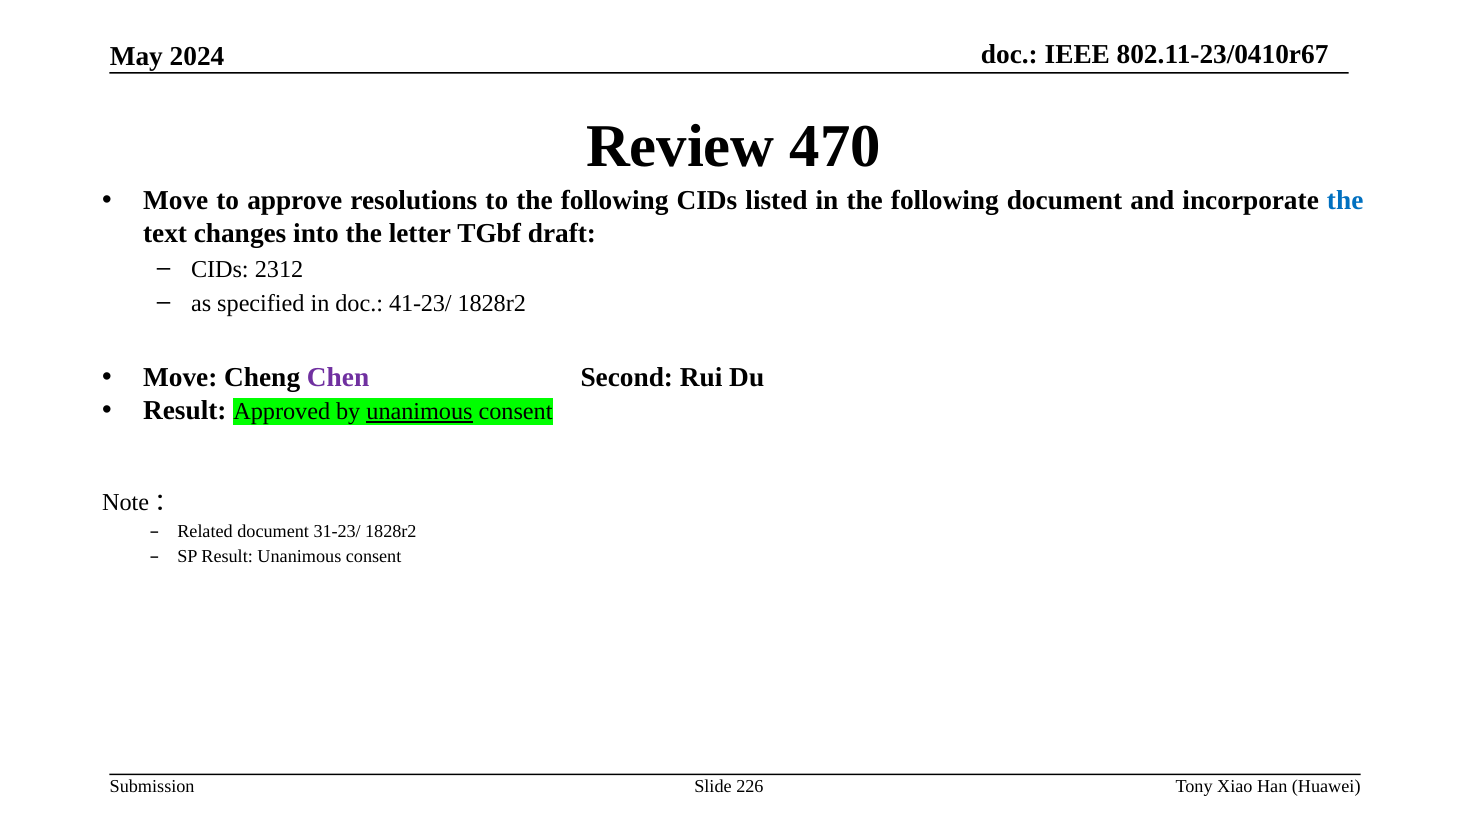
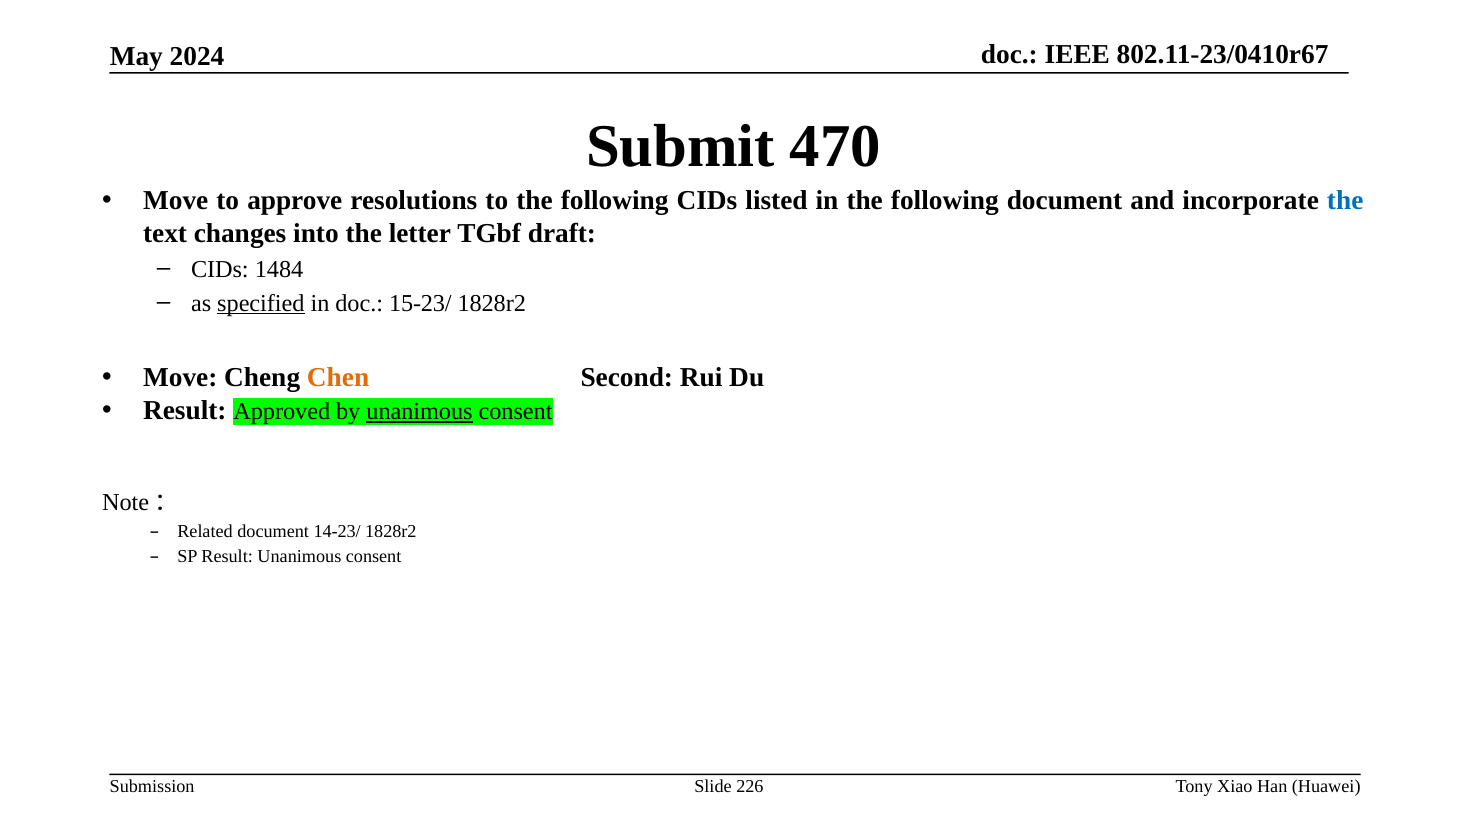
Review: Review -> Submit
2312: 2312 -> 1484
specified underline: none -> present
41-23/: 41-23/ -> 15-23/
Chen colour: purple -> orange
31-23/: 31-23/ -> 14-23/
